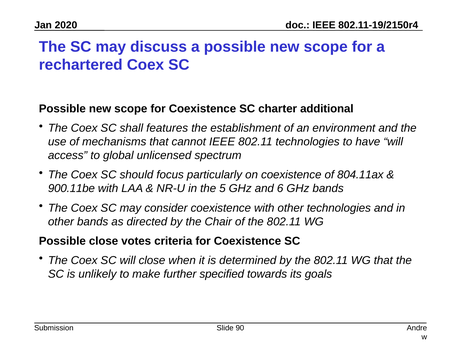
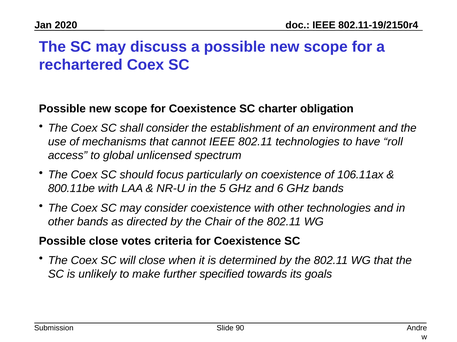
additional: additional -> obligation
shall features: features -> consider
have will: will -> roll
804.11ax: 804.11ax -> 106.11ax
900.11be: 900.11be -> 800.11be
